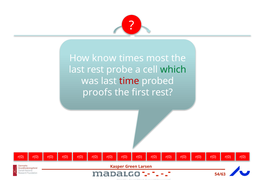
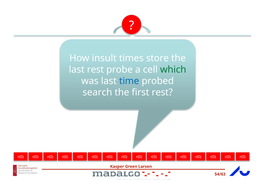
know: know -> insult
most: most -> store
time colour: red -> blue
proofs: proofs -> search
